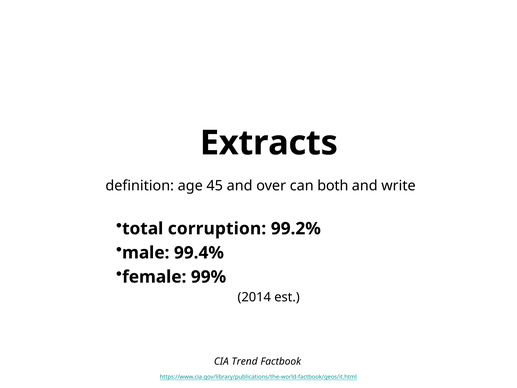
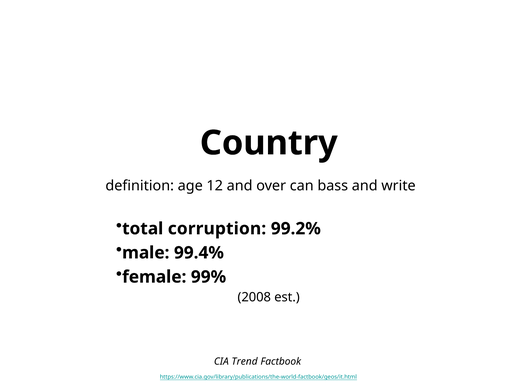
Extracts: Extracts -> Country
45: 45 -> 12
both: both -> bass
2014: 2014 -> 2008
